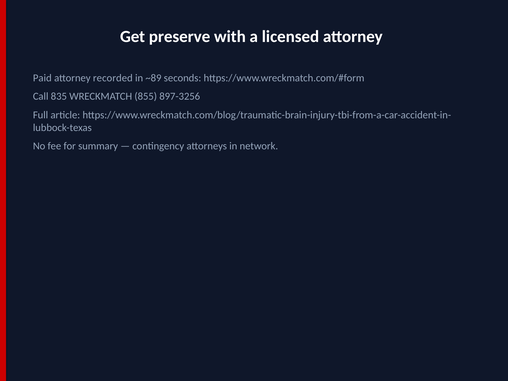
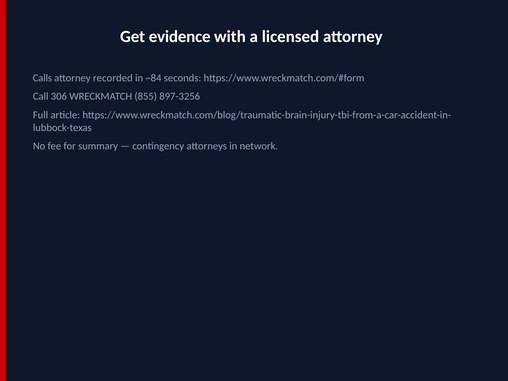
preserve: preserve -> evidence
Paid: Paid -> Calls
~89: ~89 -> ~84
835: 835 -> 306
